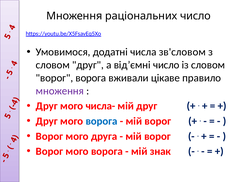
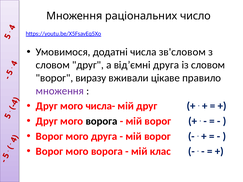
від’ємні число: число -> друга
ворог ворога: ворога -> виразу
ворога at (102, 121) colour: blue -> black
знак: знак -> клас
